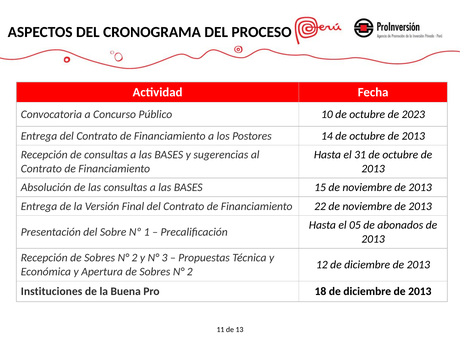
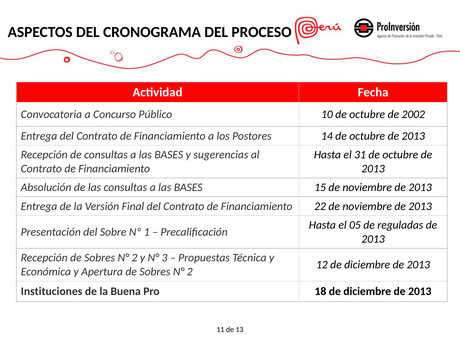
2023: 2023 -> 2002
abonados: abonados -> reguladas
